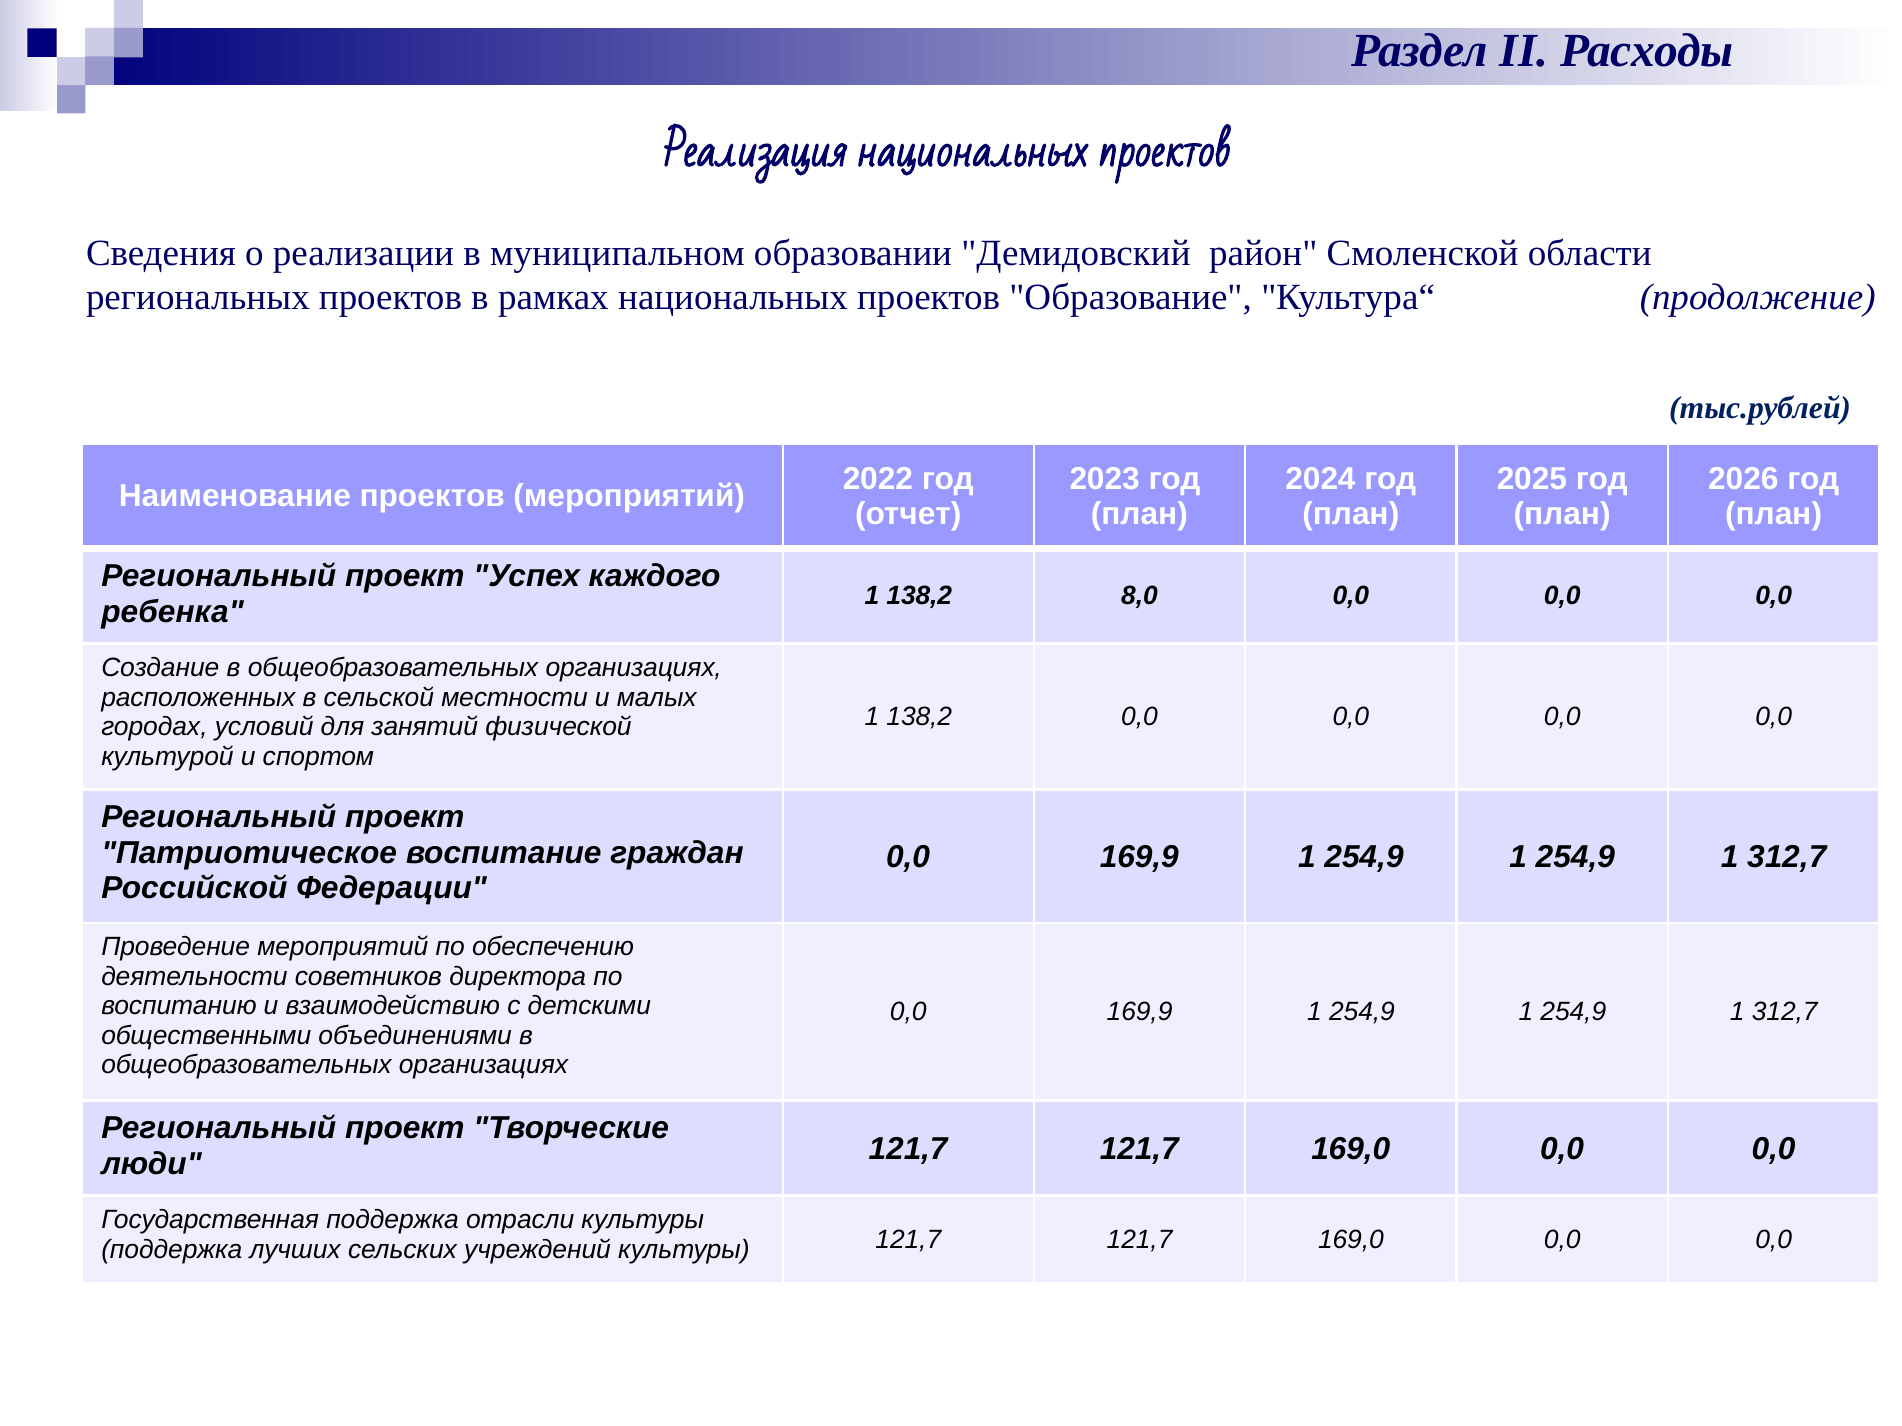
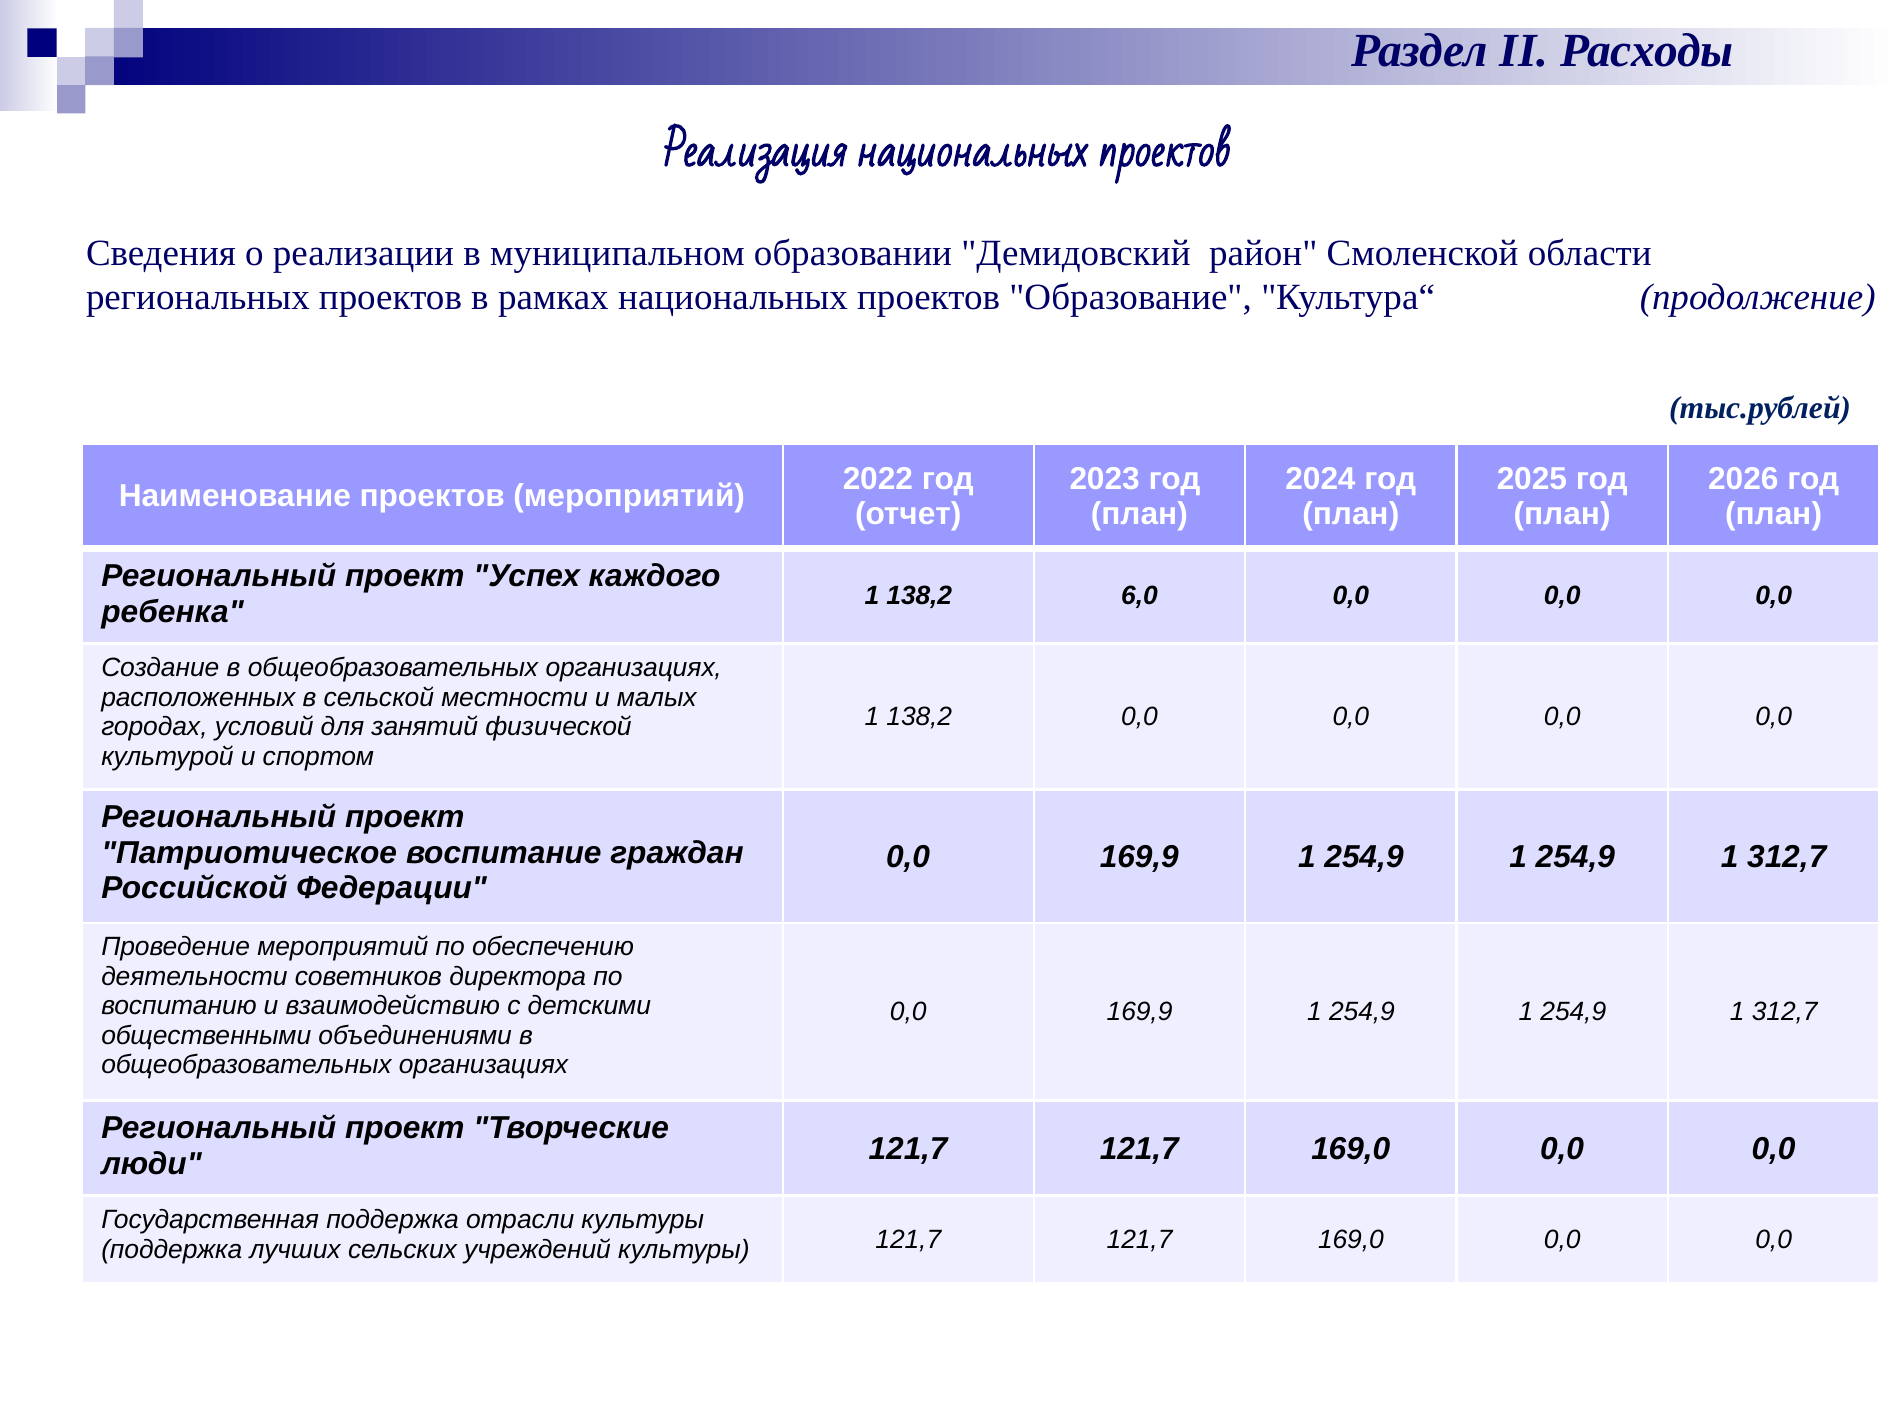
8,0: 8,0 -> 6,0
